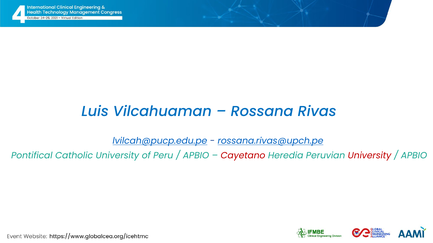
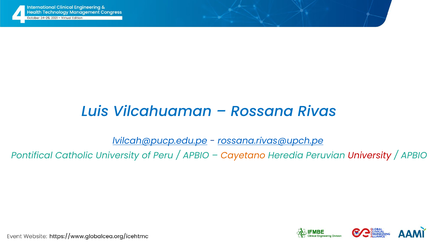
Cayetano colour: red -> orange
